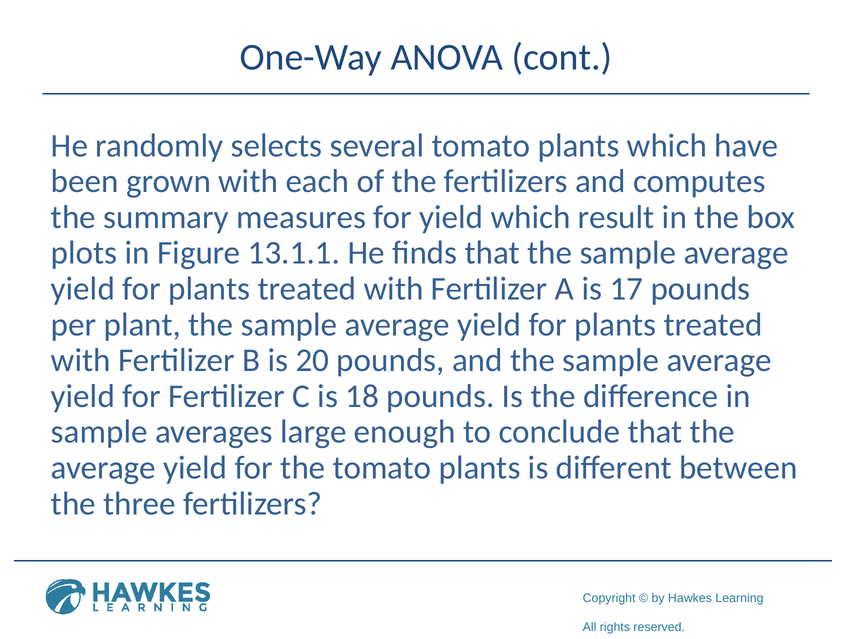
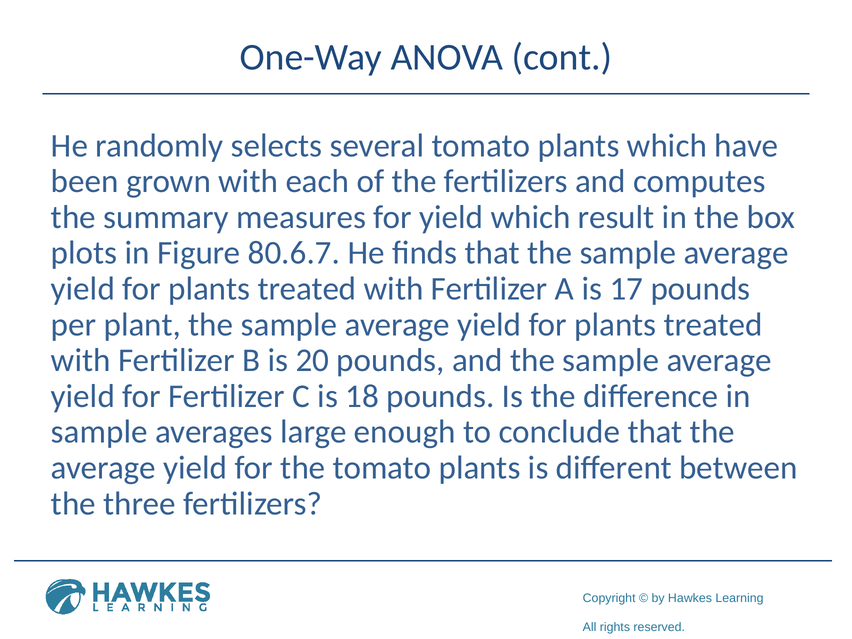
13.1.1: 13.1.1 -> 80.6.7
